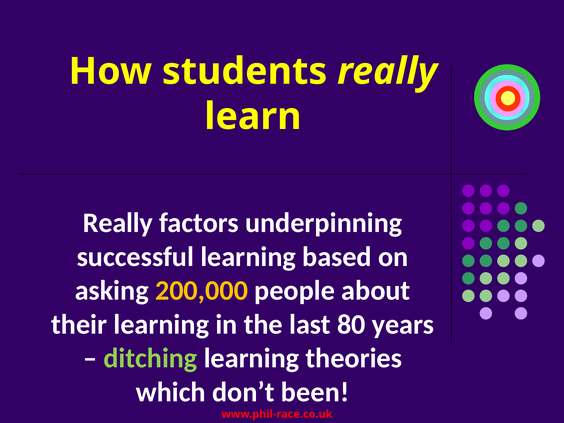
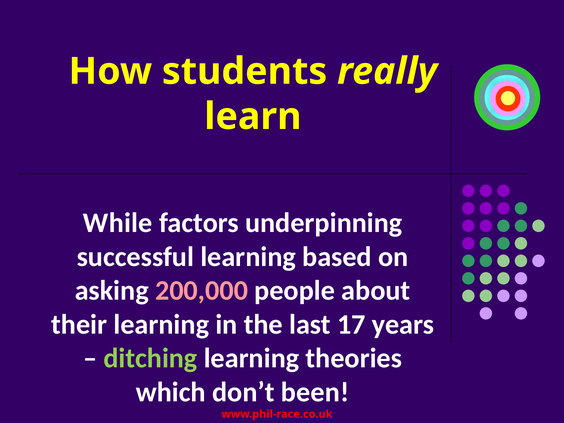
Really at (118, 223): Really -> While
200,000 colour: yellow -> pink
80: 80 -> 17
